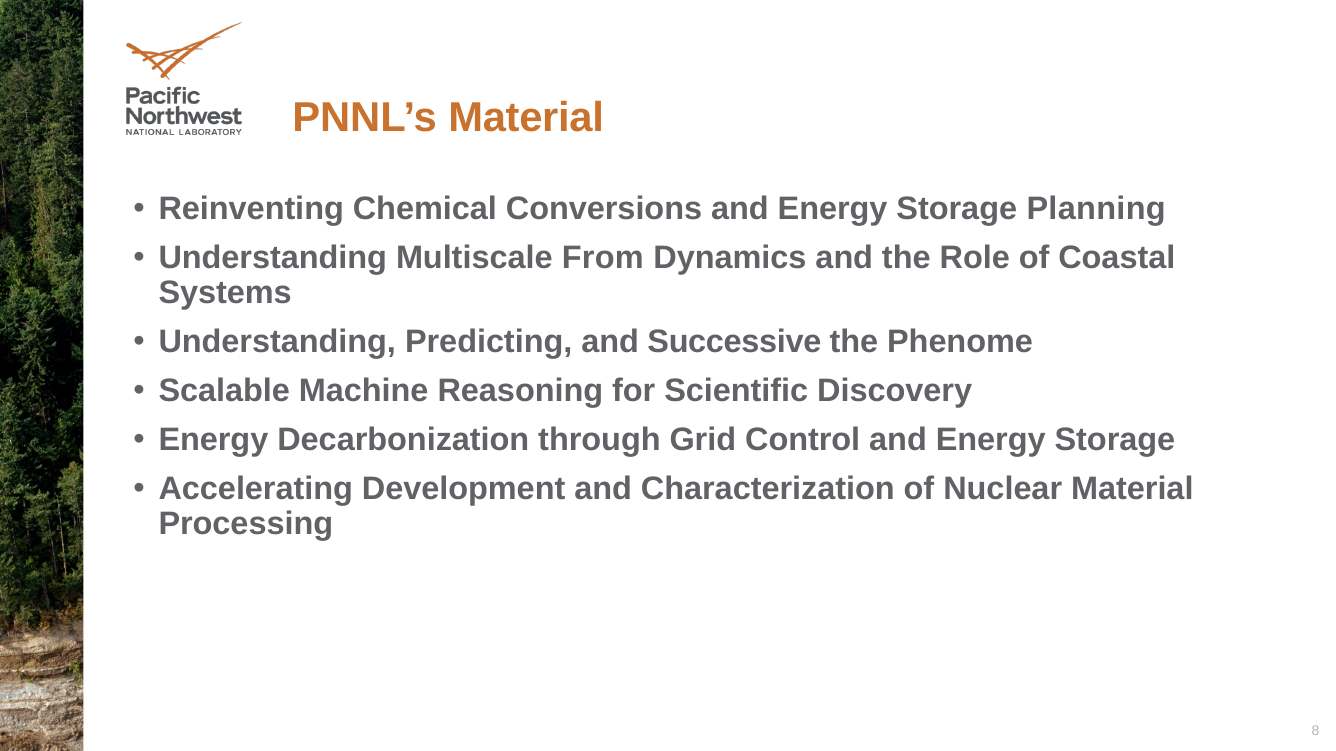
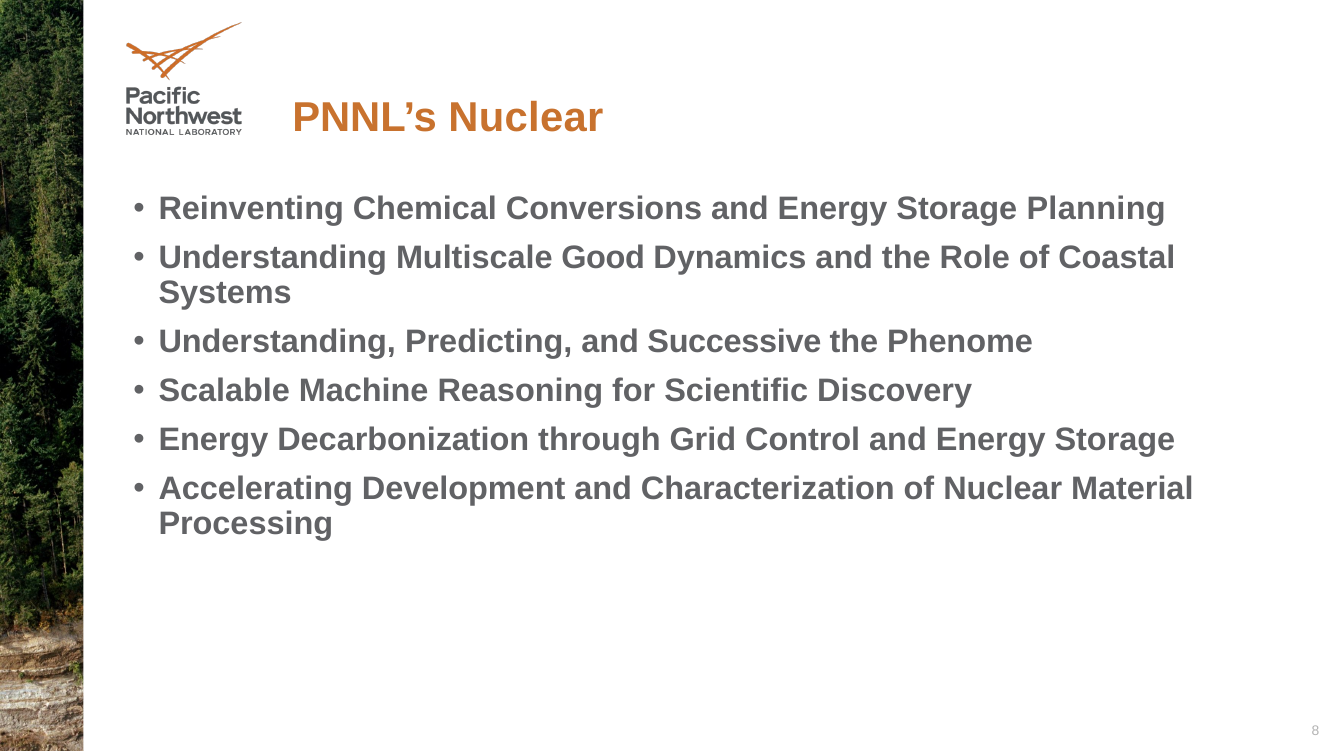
PNNL’s Material: Material -> Nuclear
From: From -> Good
